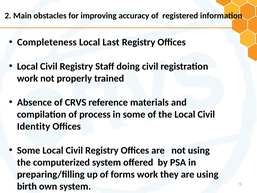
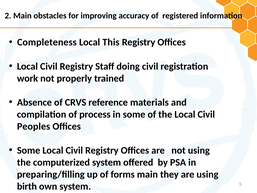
Last: Last -> This
Identity: Identity -> Peoples
forms work: work -> main
